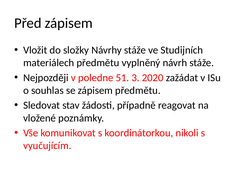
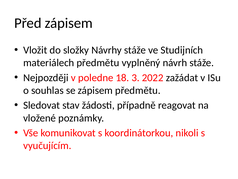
51: 51 -> 18
2020: 2020 -> 2022
